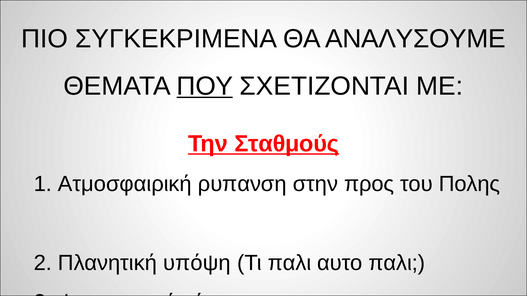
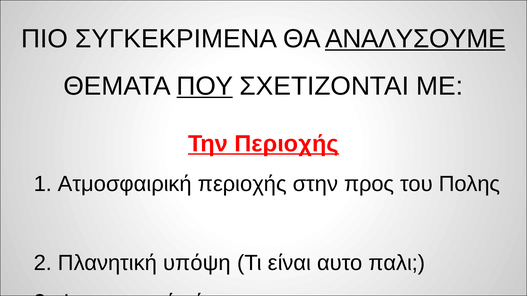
ΑΝΑΛΥΣΟΥΜΕ underline: none -> present
Την Σταθμούς: Σταθμούς -> Περιοχής
Ατμοσφαιρική ρυπανση: ρυπανση -> περιοχής
Τι παλι: παλι -> είναι
